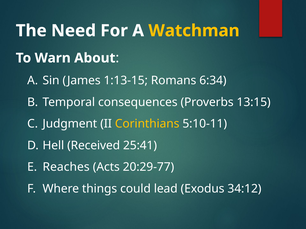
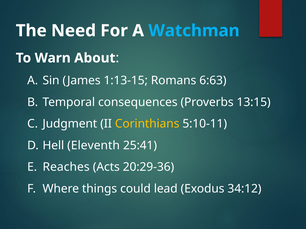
Watchman colour: yellow -> light blue
6:34: 6:34 -> 6:63
Received: Received -> Eleventh
20:29-77: 20:29-77 -> 20:29-36
